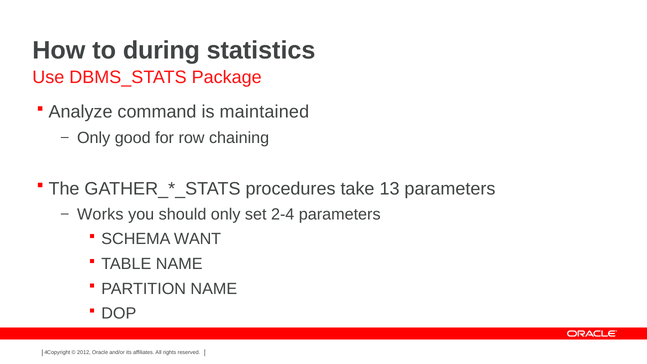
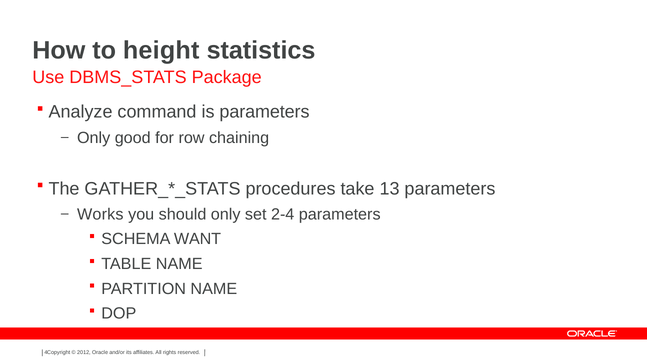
during: during -> height
is maintained: maintained -> parameters
